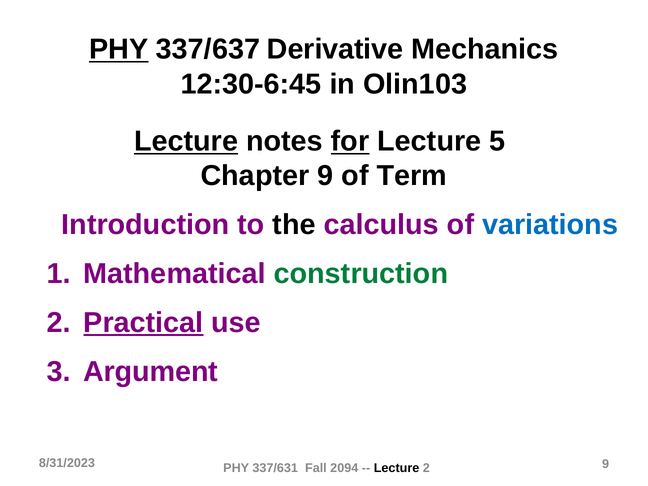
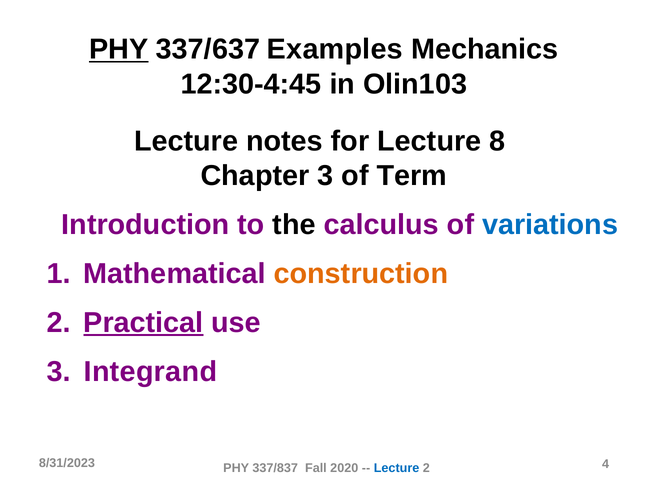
Derivative: Derivative -> Examples
12:30-6:45: 12:30-6:45 -> 12:30-4:45
Lecture at (186, 141) underline: present -> none
for underline: present -> none
5: 5 -> 8
Chapter 9: 9 -> 3
construction colour: green -> orange
Argument: Argument -> Integrand
337/631: 337/631 -> 337/837
2094: 2094 -> 2020
Lecture at (397, 468) colour: black -> blue
2 9: 9 -> 4
